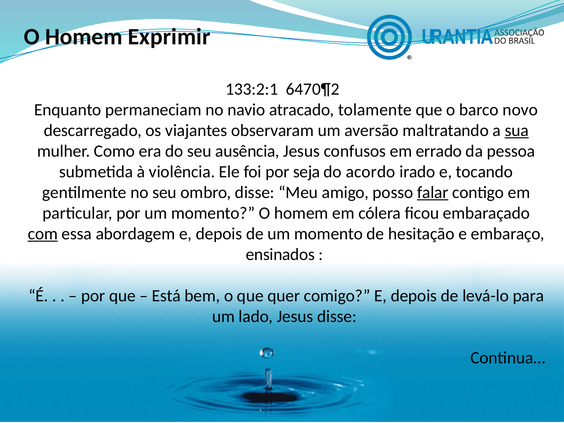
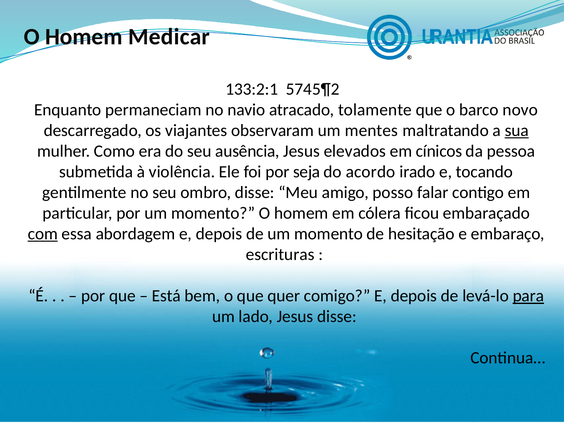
Exprimir: Exprimir -> Medicar
6470¶2: 6470¶2 -> 5745¶2
aversão: aversão -> mentes
confusos: confusos -> elevados
errado: errado -> cínicos
falar underline: present -> none
ensinados: ensinados -> escrituras
para underline: none -> present
